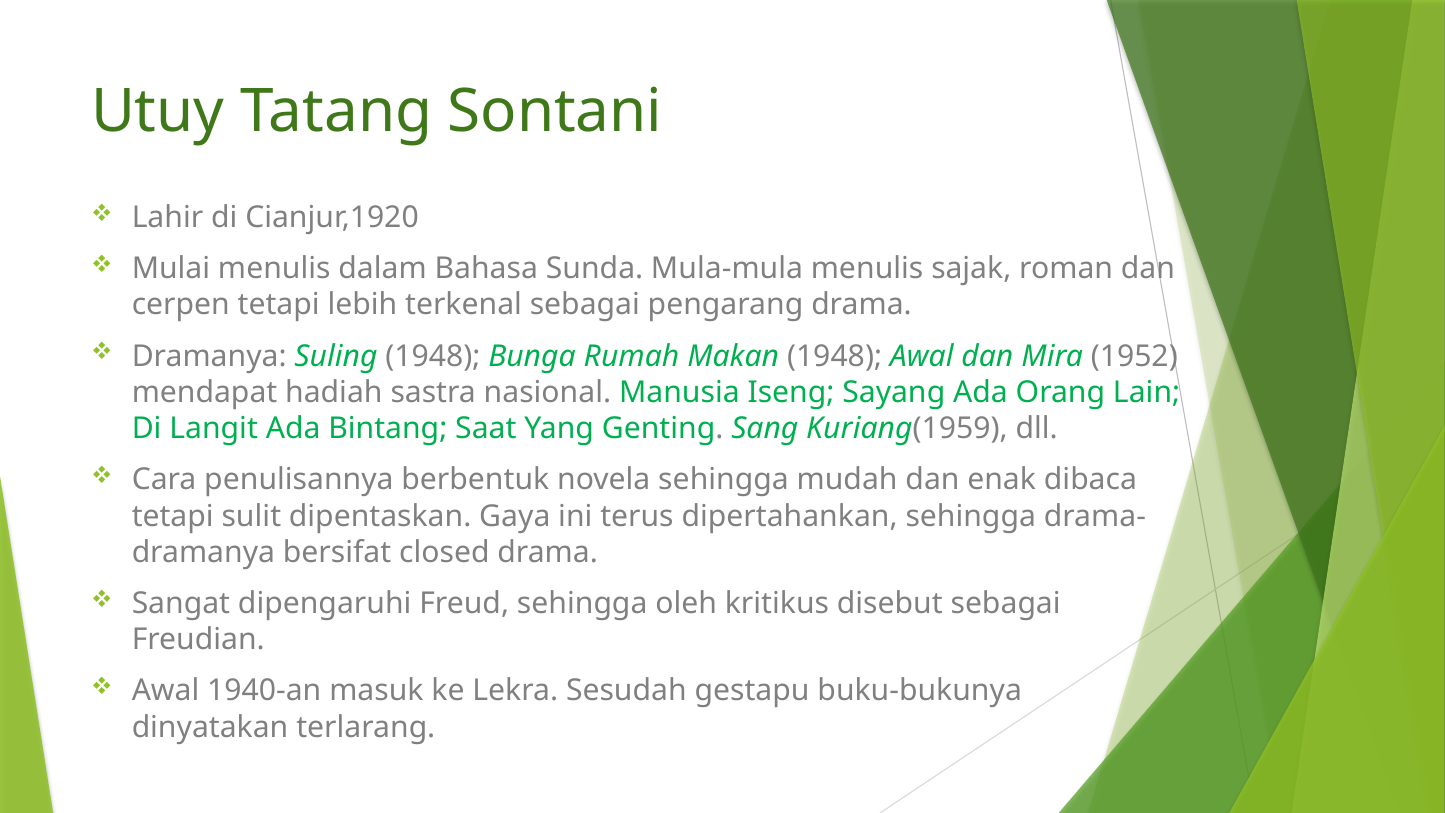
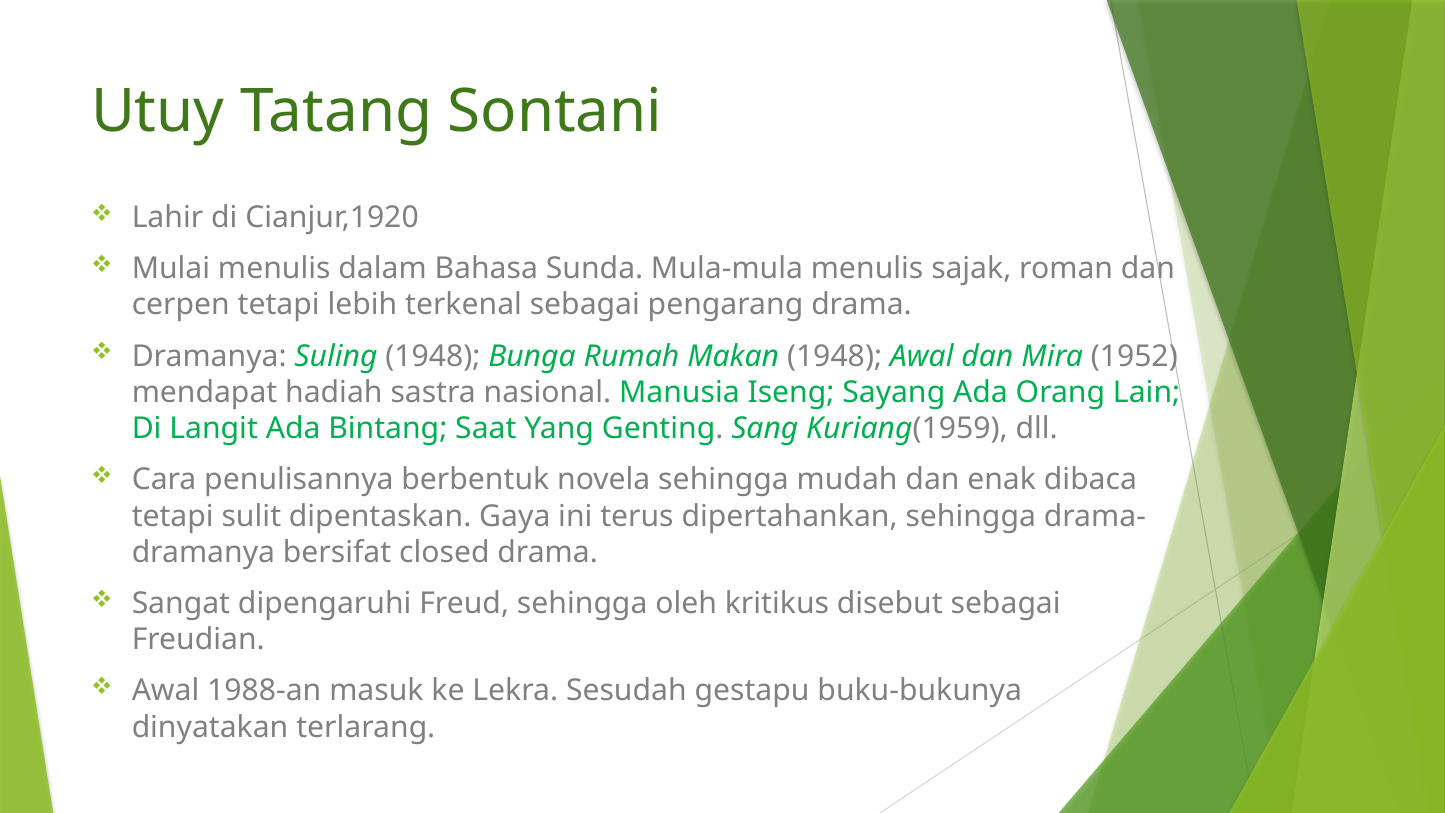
1940-an: 1940-an -> 1988-an
